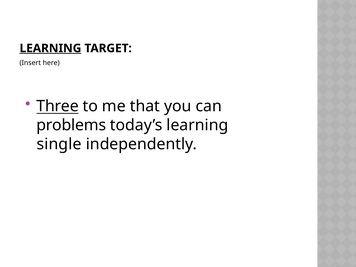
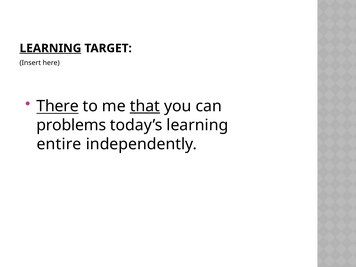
Three: Three -> There
that underline: none -> present
single: single -> entire
